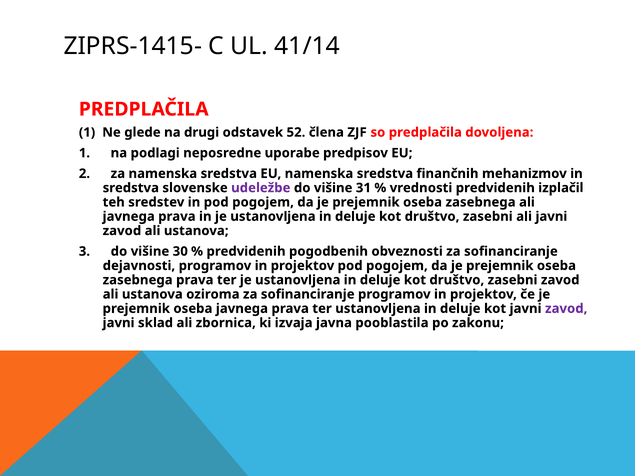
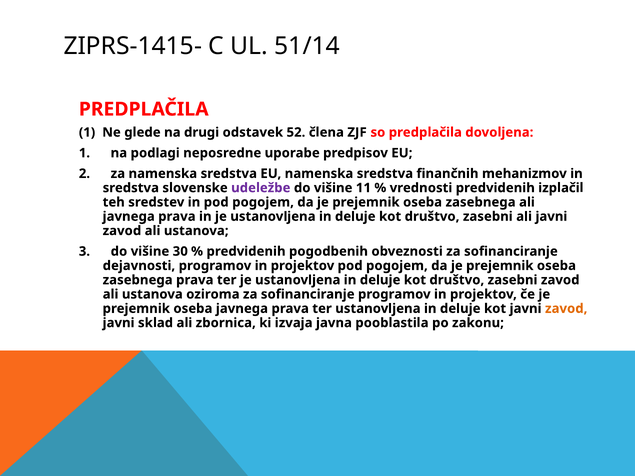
41/14: 41/14 -> 51/14
31: 31 -> 11
zavod at (566, 309) colour: purple -> orange
